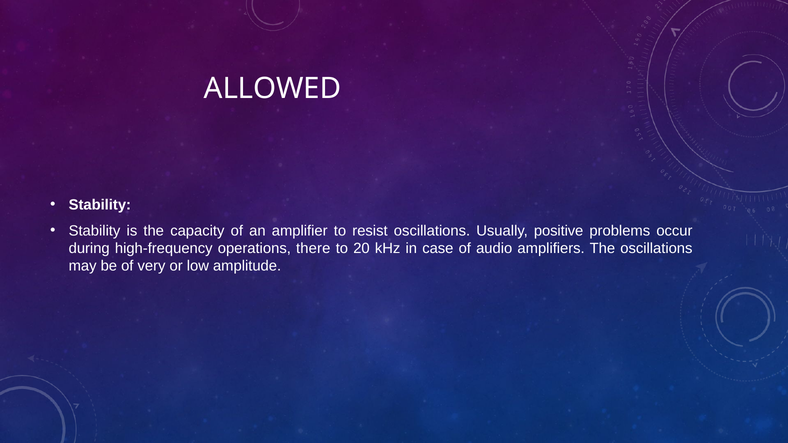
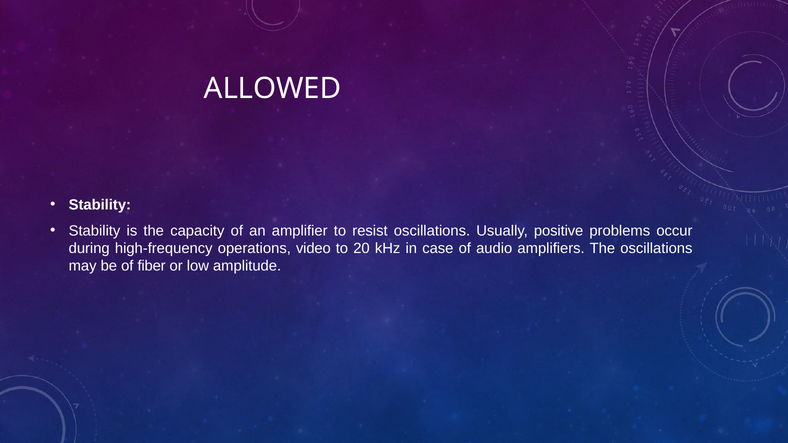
there: there -> video
very: very -> fiber
